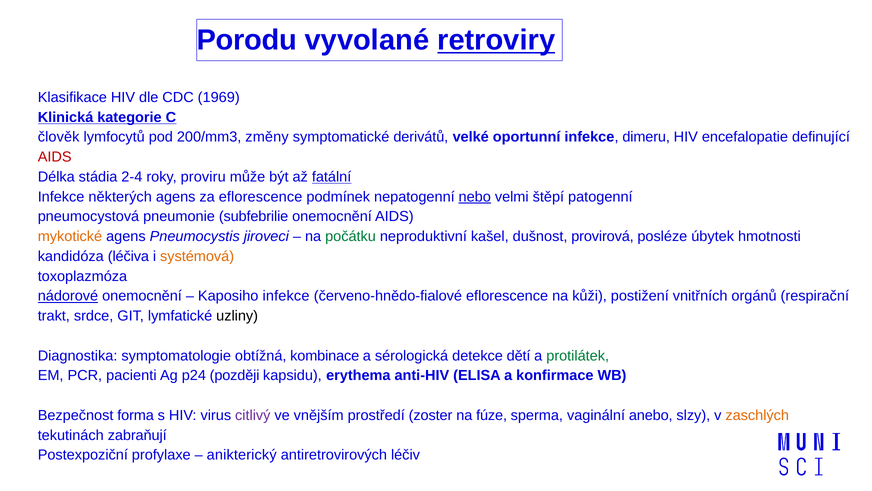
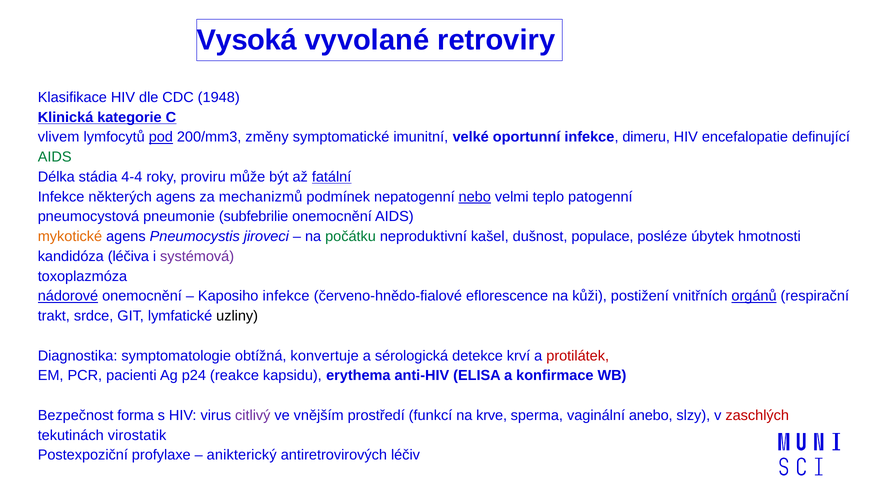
Porodu: Porodu -> Vysoká
retroviry underline: present -> none
1969: 1969 -> 1948
člověk: člověk -> vlivem
pod underline: none -> present
derivátů: derivátů -> imunitní
AIDS at (55, 157) colour: red -> green
2-4: 2-4 -> 4-4
za eflorescence: eflorescence -> mechanizmů
štěpí: štěpí -> teplo
provirová: provirová -> populace
systémová colour: orange -> purple
orgánů underline: none -> present
kombinace: kombinace -> konvertuje
dětí: dětí -> krví
protilátek colour: green -> red
později: později -> reakce
zoster: zoster -> funkcí
fúze: fúze -> krve
zaschlých colour: orange -> red
zabraňují: zabraňují -> virostatik
